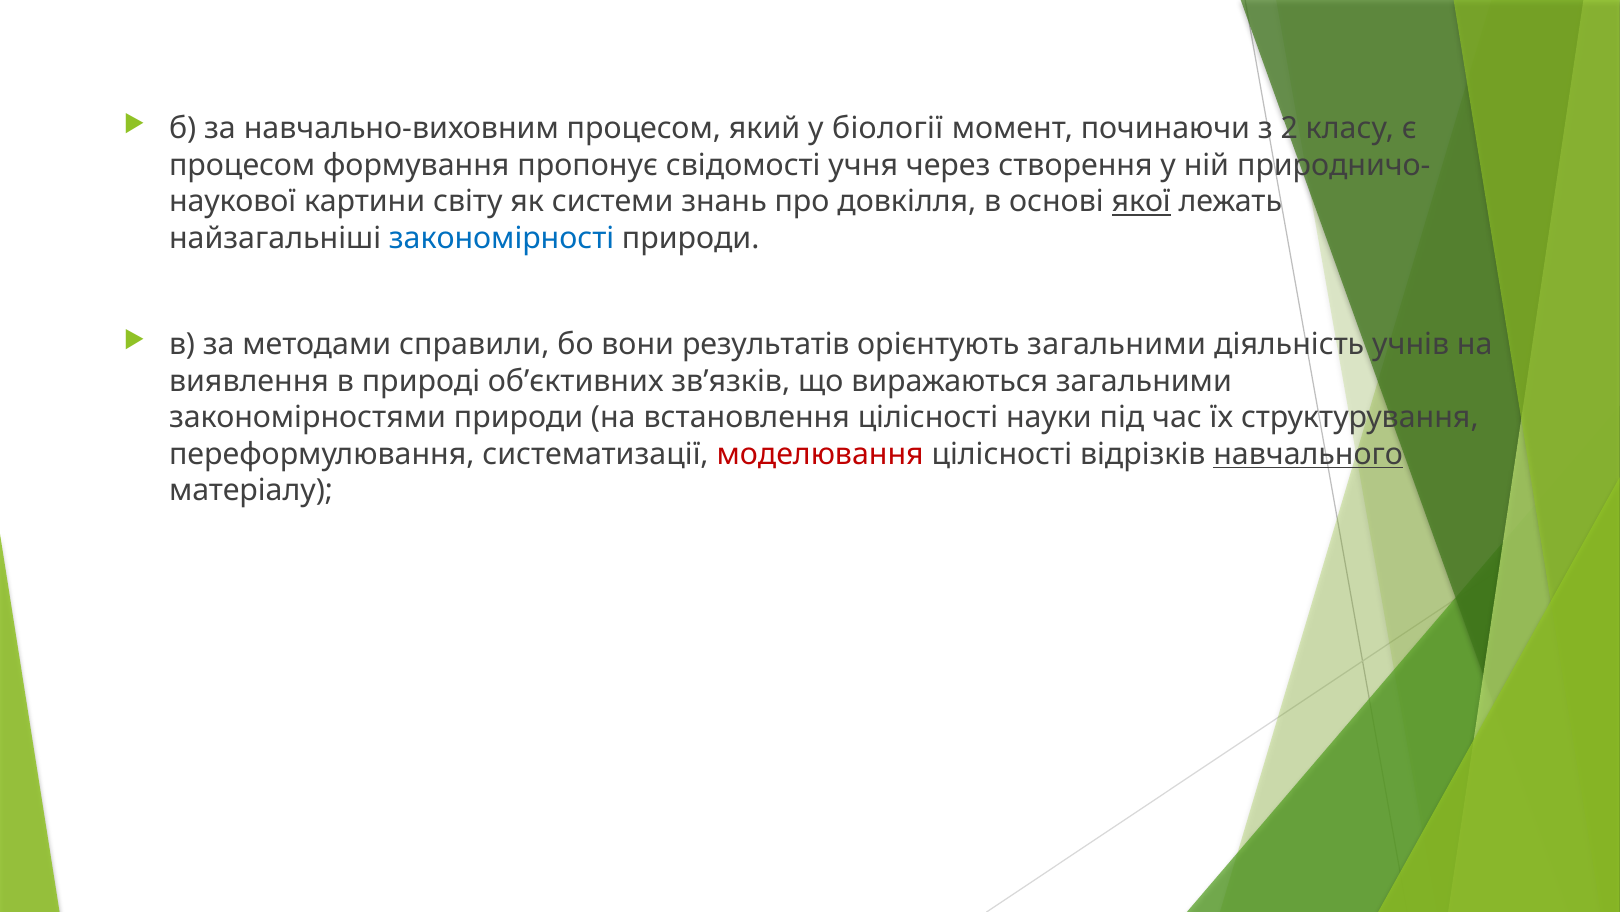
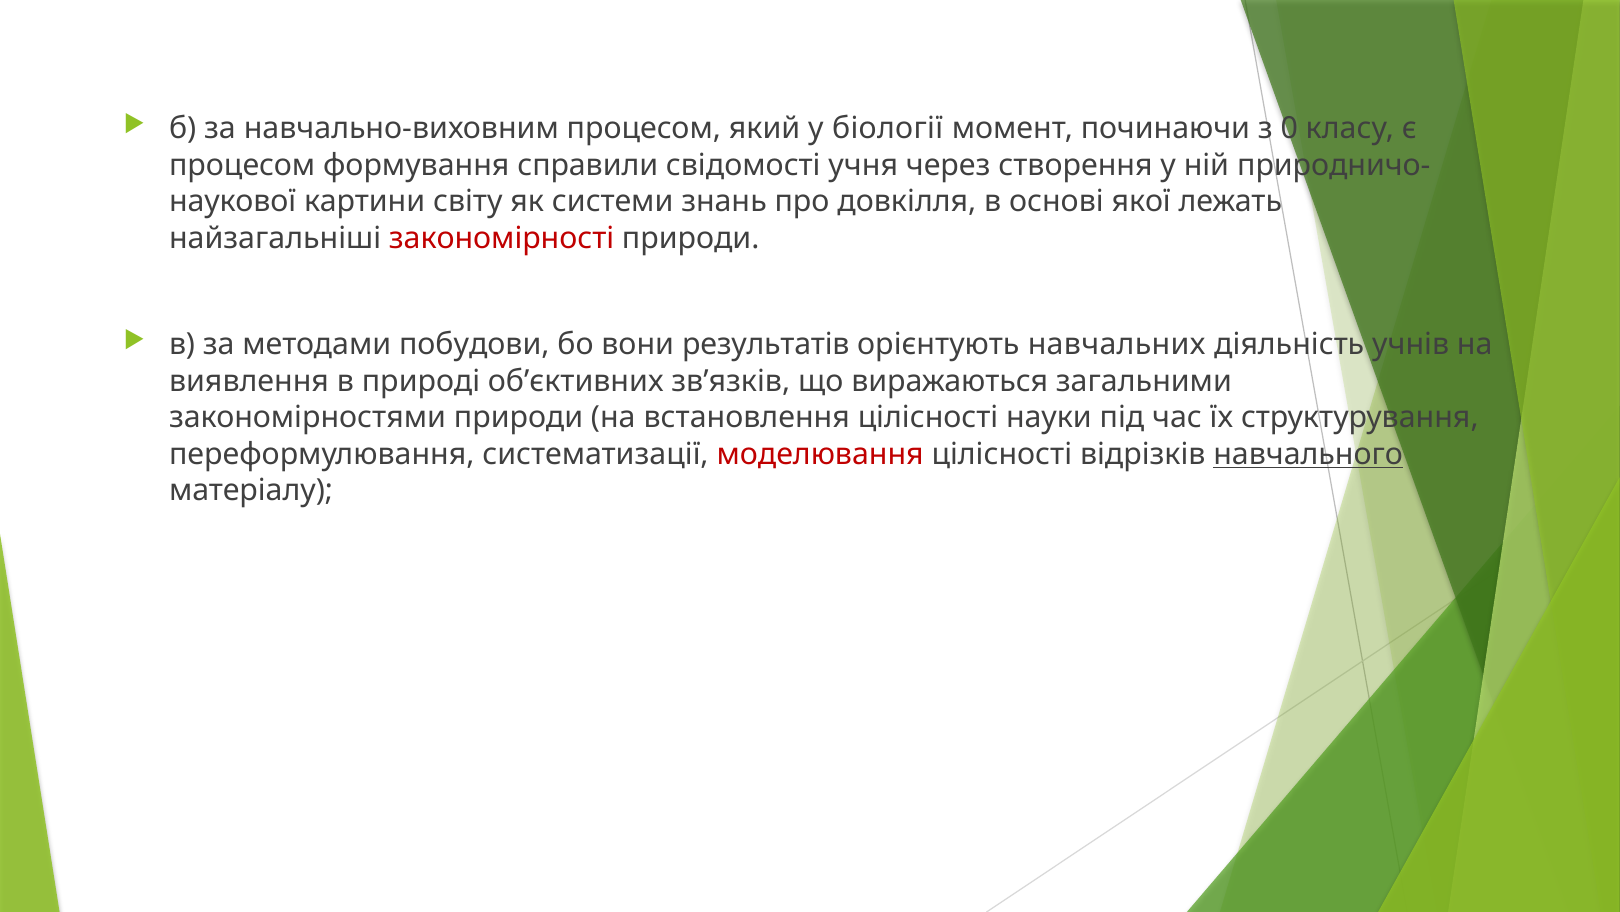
2: 2 -> 0
пропонує: пропонує -> справили
якої underline: present -> none
закономірності colour: blue -> red
справили: справили -> побудови
орієнтують загальними: загальними -> навчальних
